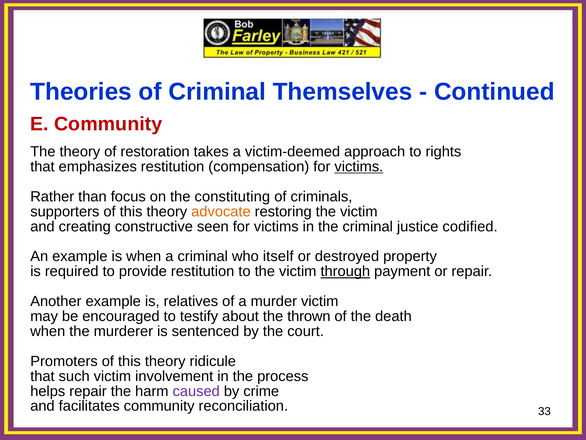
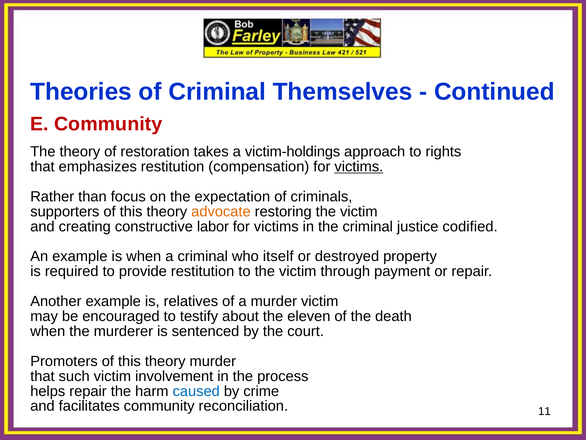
victim-deemed: victim-deemed -> victim-holdings
constituting: constituting -> expectation
seen: seen -> labor
through underline: present -> none
thrown: thrown -> eleven
theory ridicule: ridicule -> murder
caused colour: purple -> blue
33: 33 -> 11
